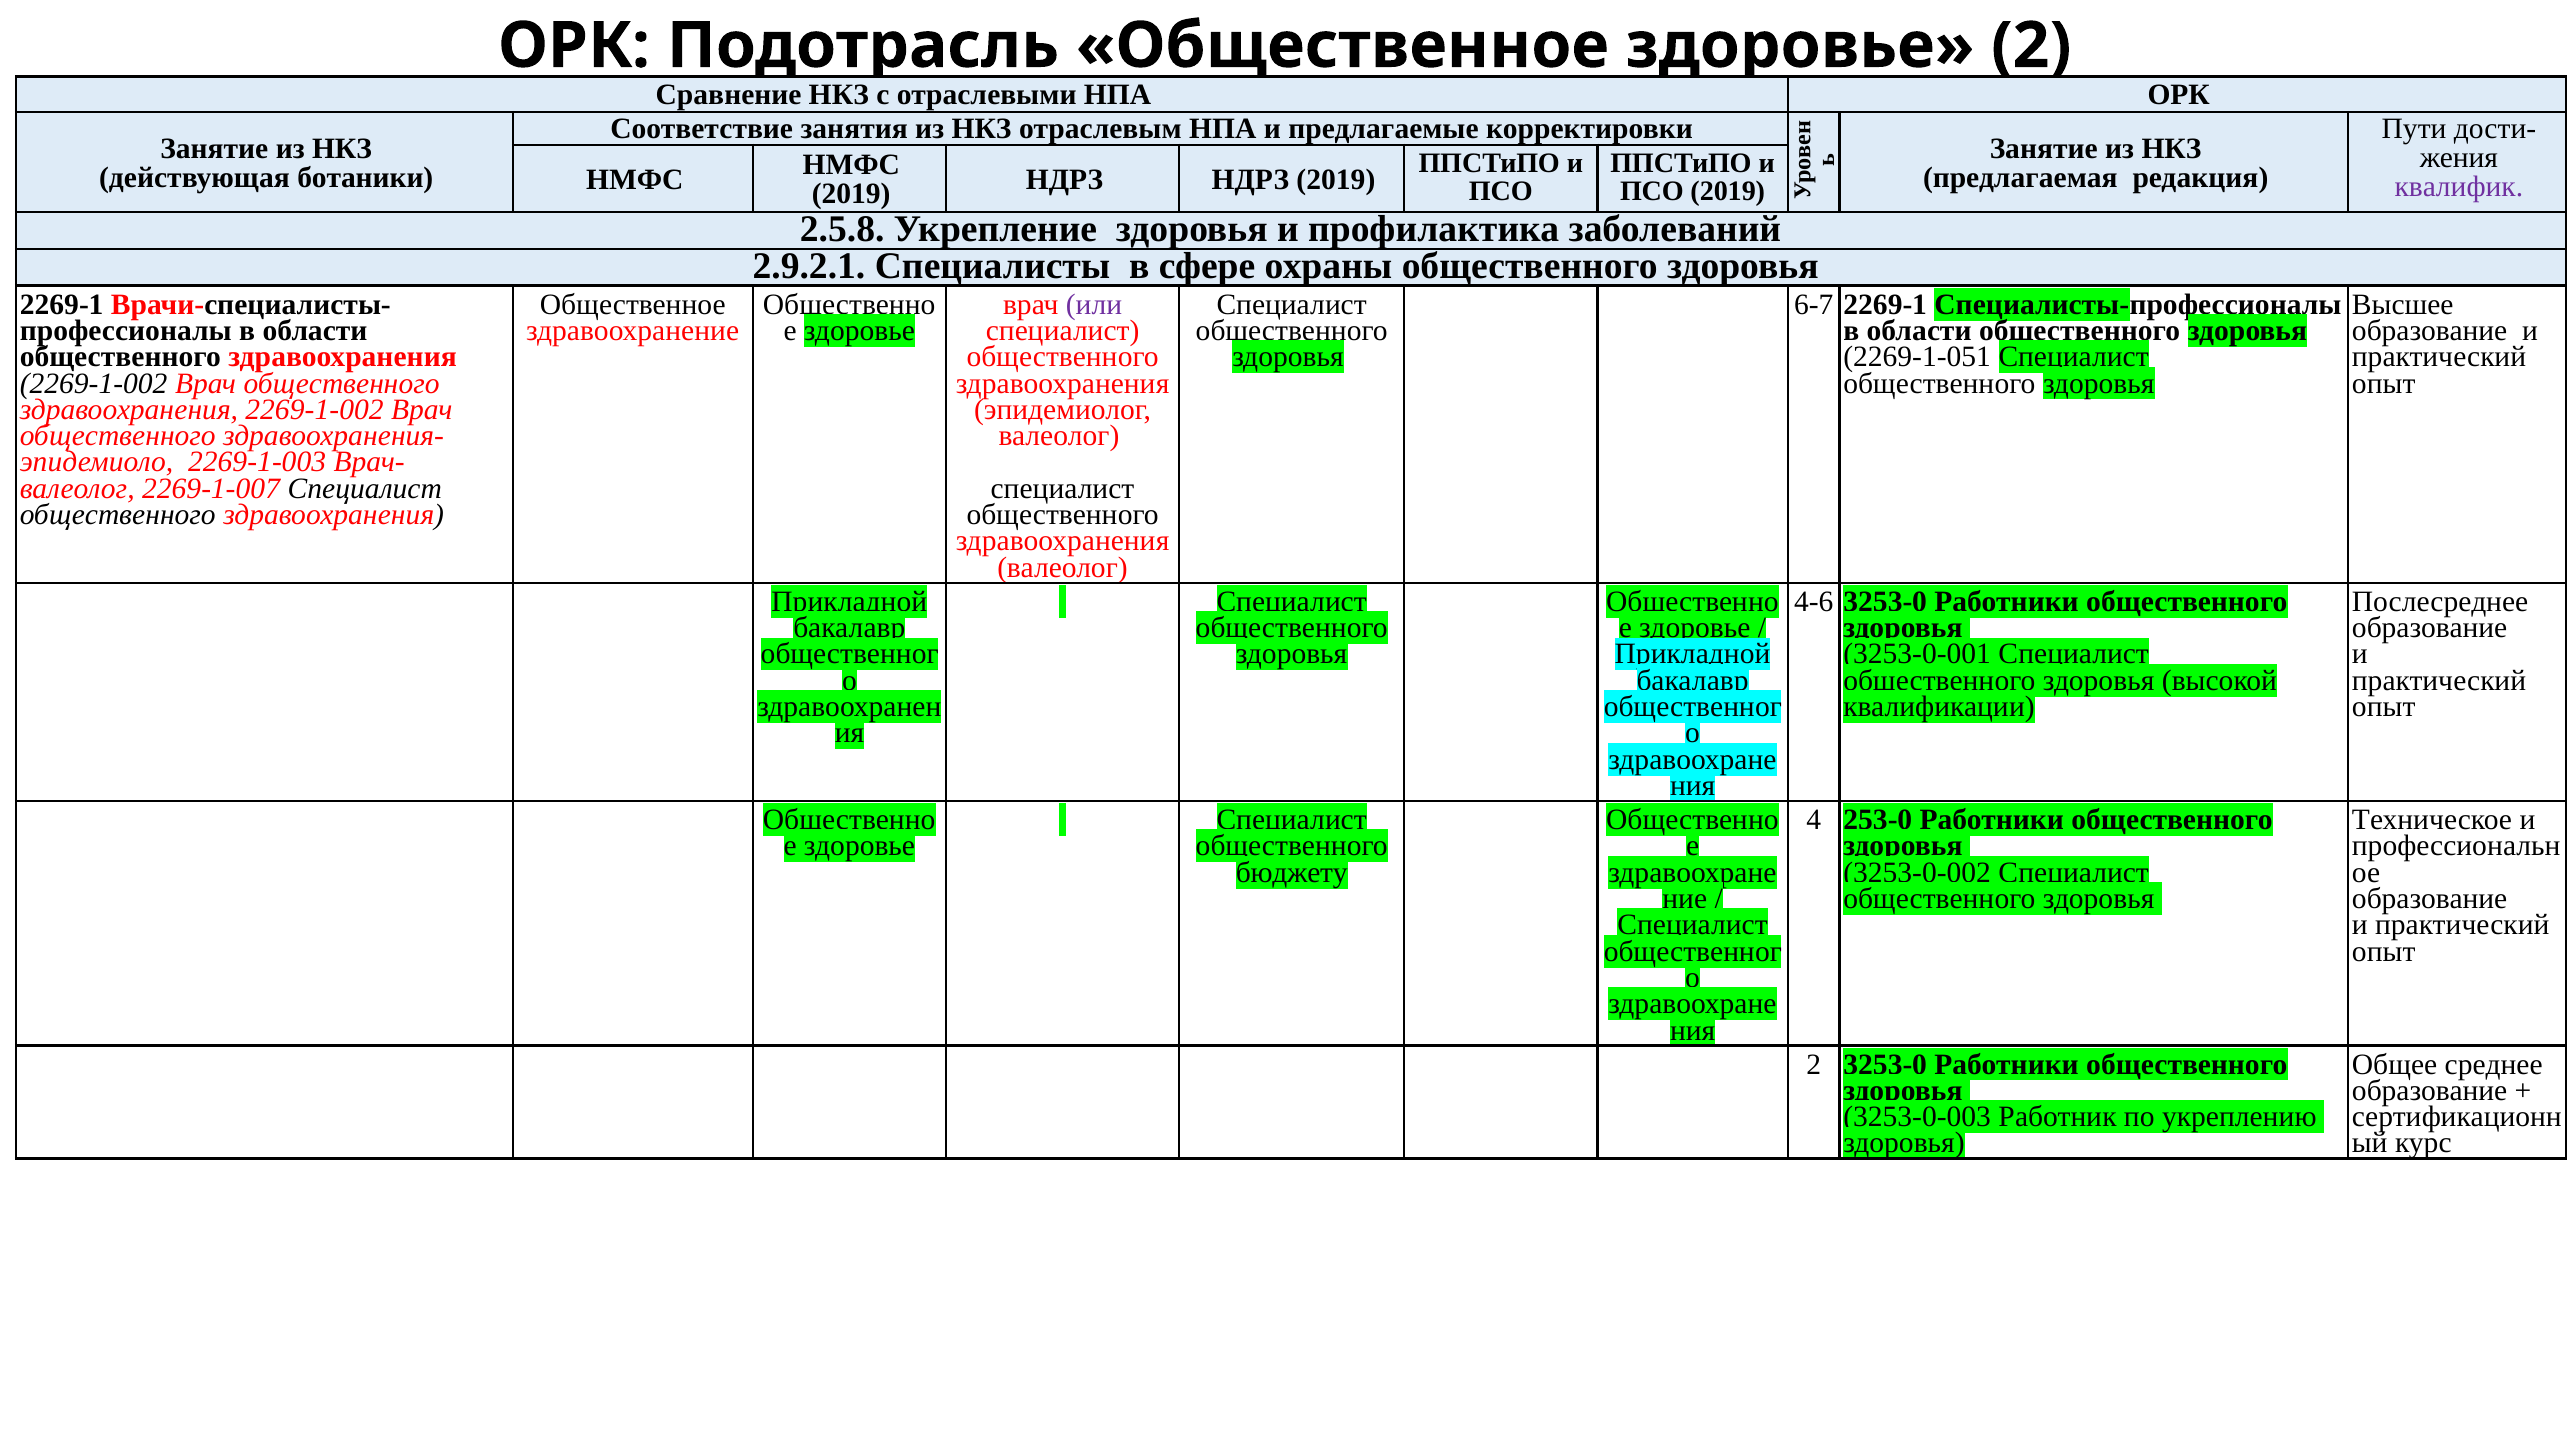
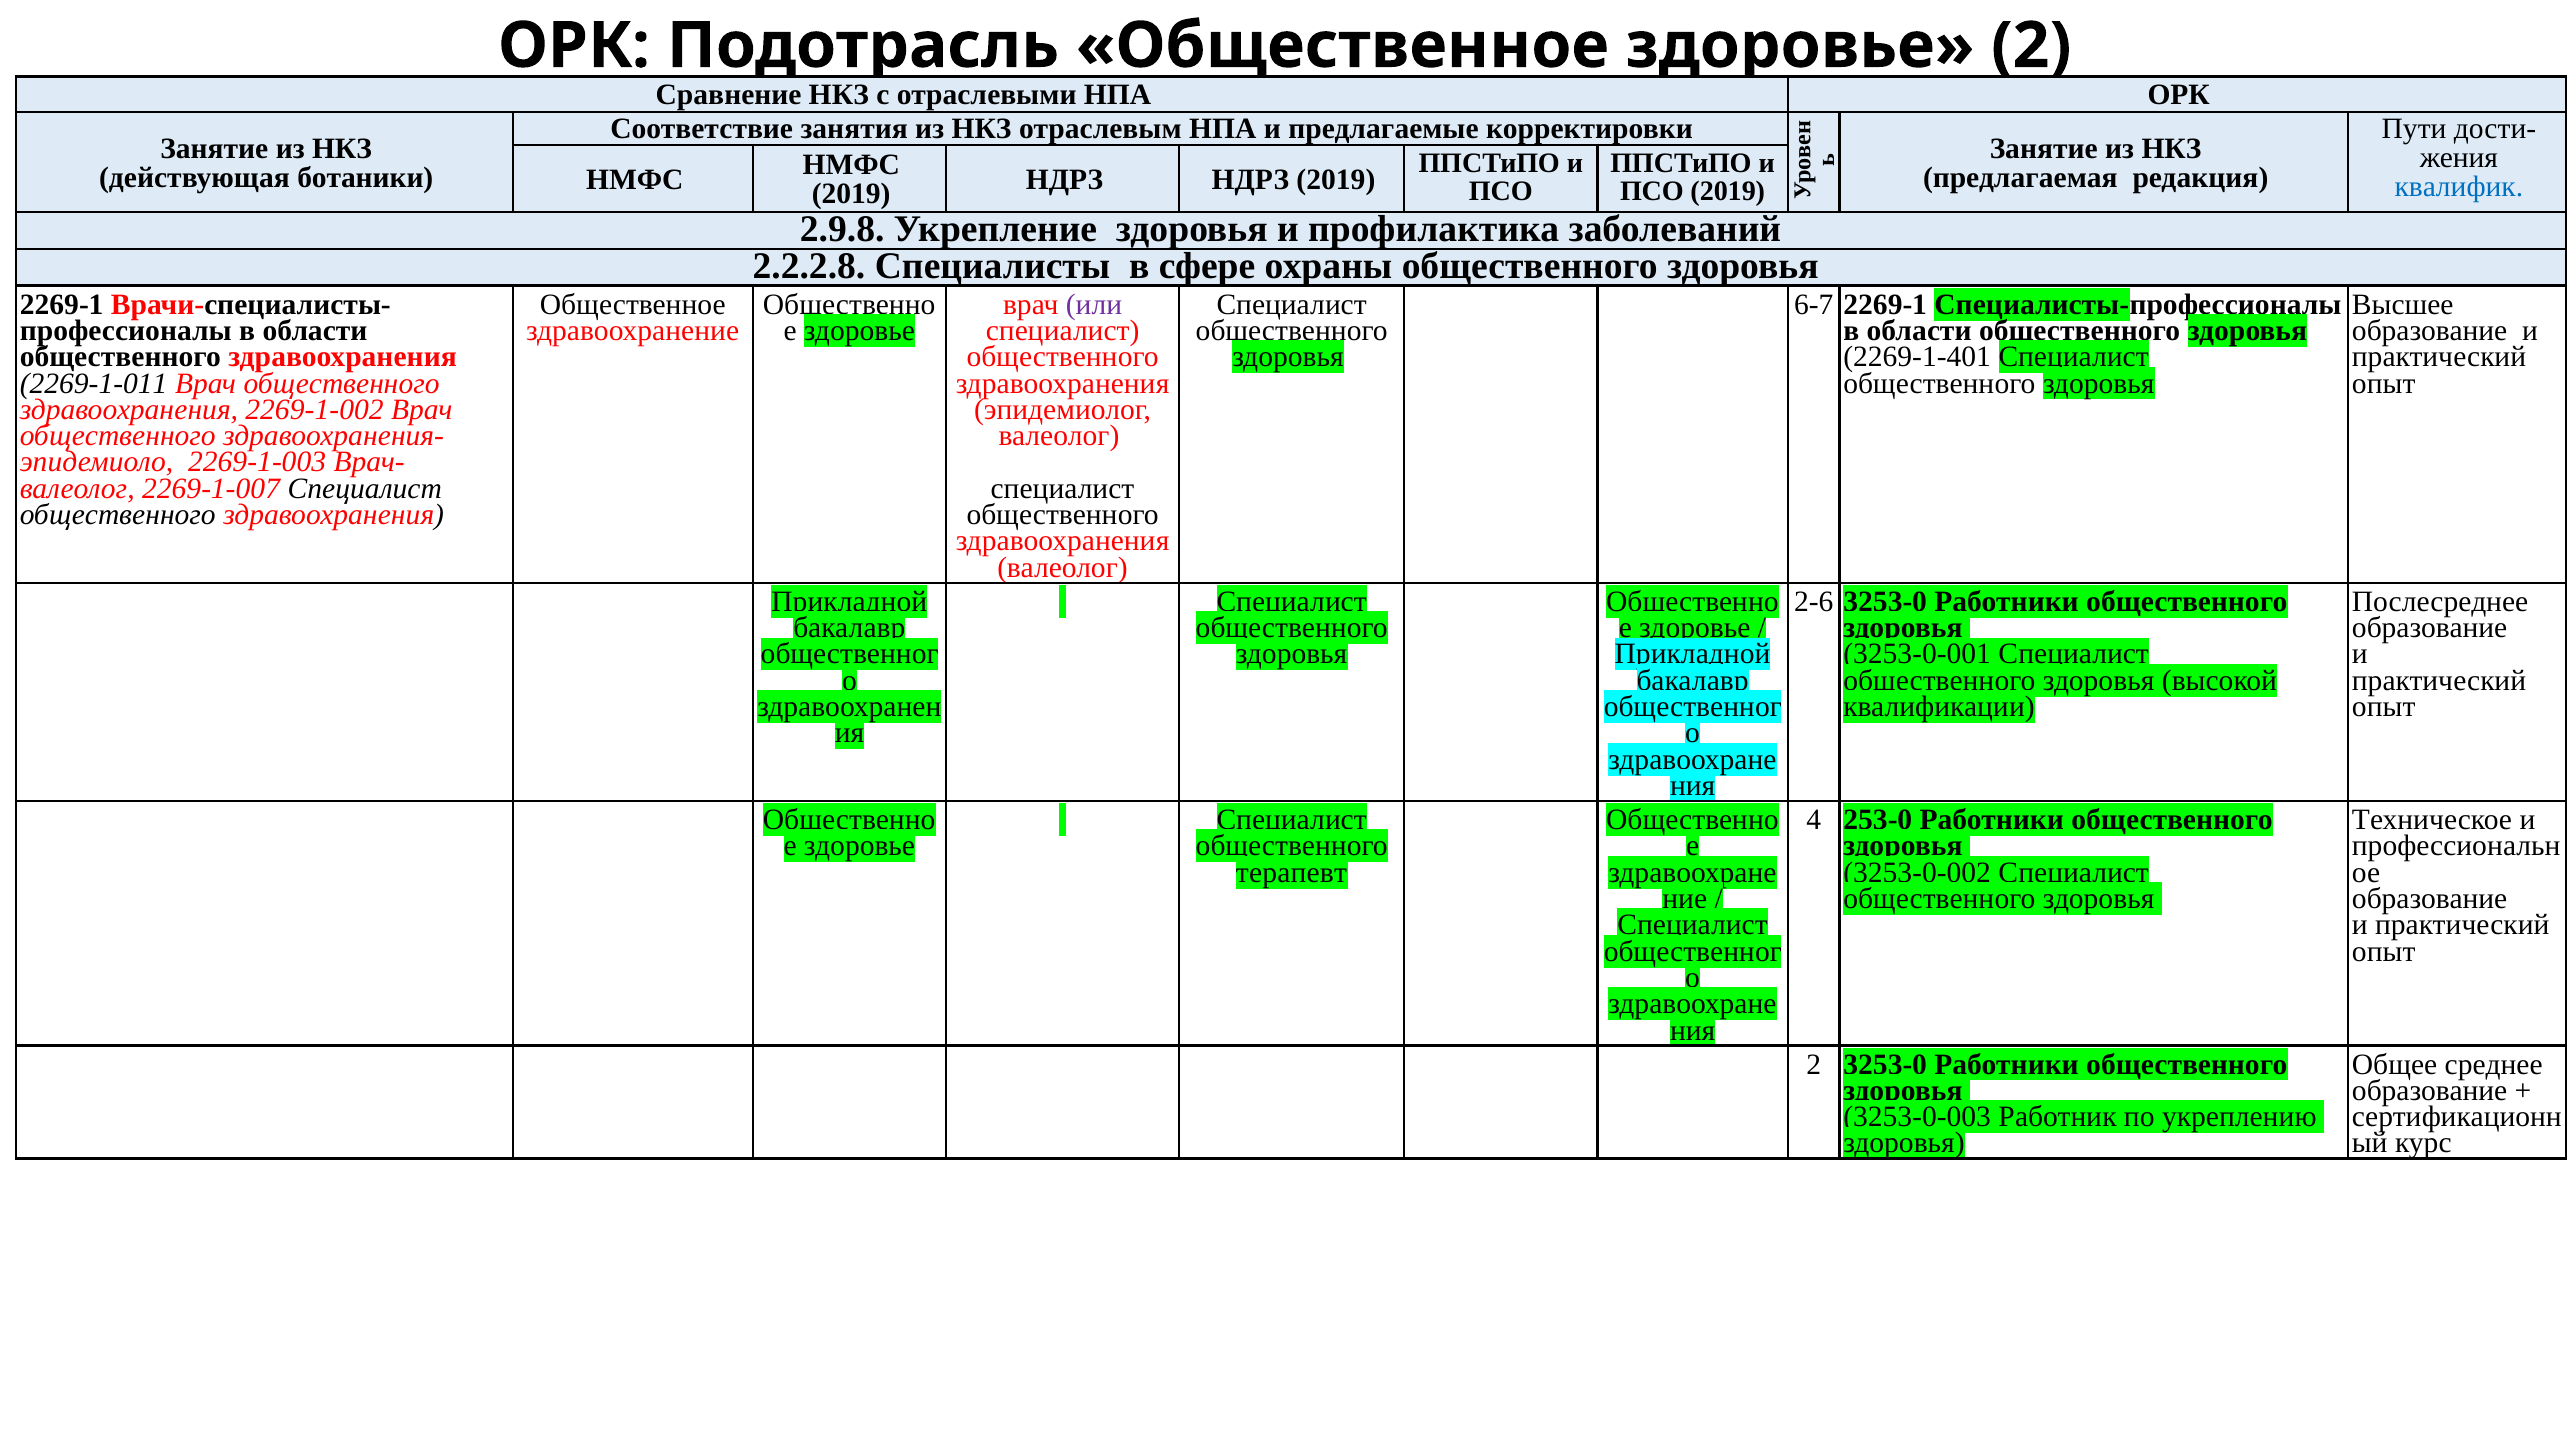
квалифик colour: purple -> blue
2.5.8: 2.5.8 -> 2.9.8
2.9.2.1: 2.9.2.1 -> 2.2.2.8
2269-1-051: 2269-1-051 -> 2269-1-401
2269-1-002 at (94, 383): 2269-1-002 -> 2269-1-011
4-6: 4-6 -> 2-6
бюджету: бюджету -> терапевт
